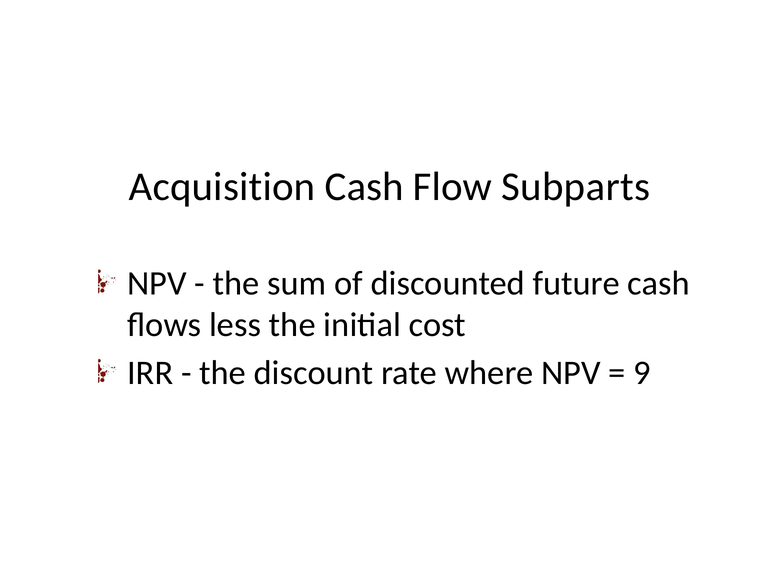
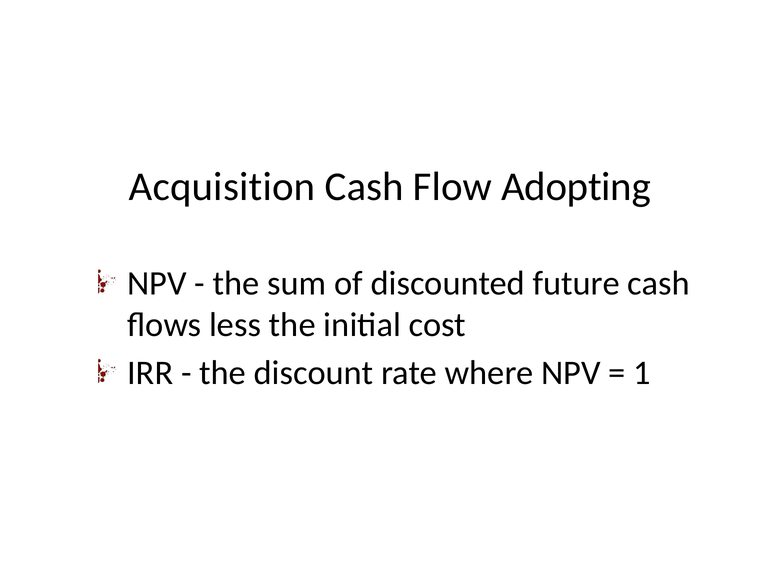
Subparts: Subparts -> Adopting
9: 9 -> 1
